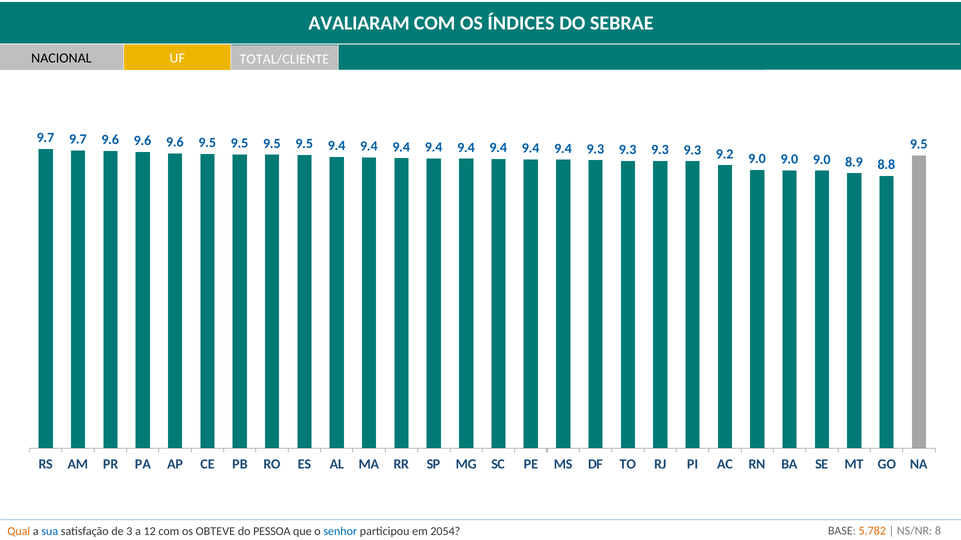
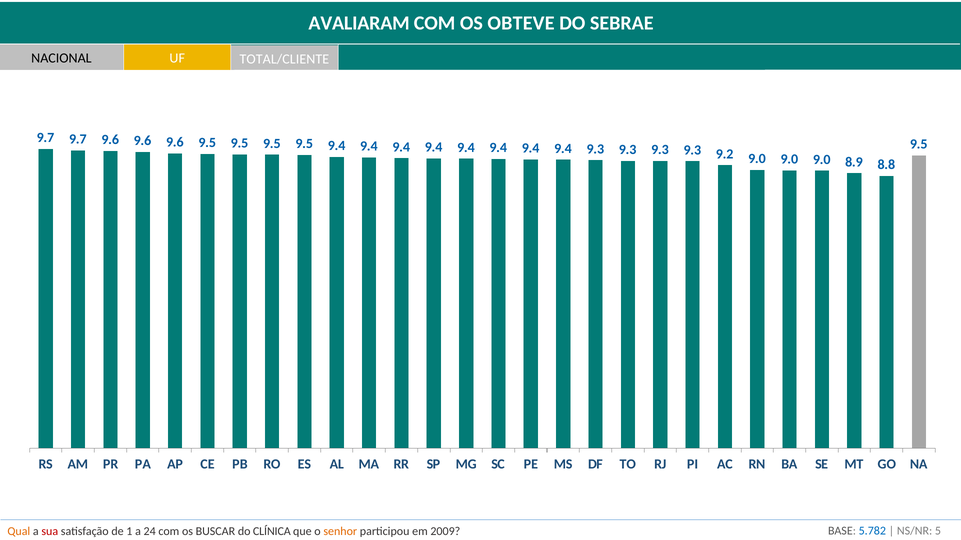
ÍNDICES: ÍNDICES -> OBTEVE
5.782 colour: orange -> blue
8: 8 -> 5
sua colour: blue -> red
3: 3 -> 1
12: 12 -> 24
OBTEVE: OBTEVE -> BUSCAR
PESSOA: PESSOA -> CLÍNICA
senhor colour: blue -> orange
2054: 2054 -> 2009
